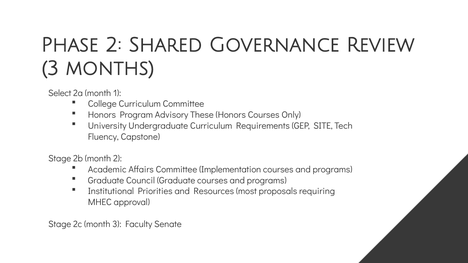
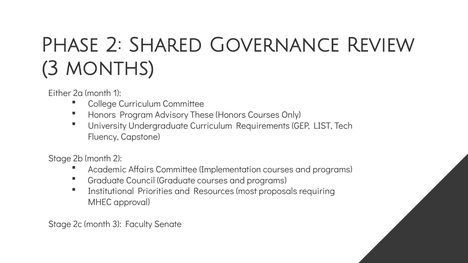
Select: Select -> Either
SITE: SITE -> LIST
